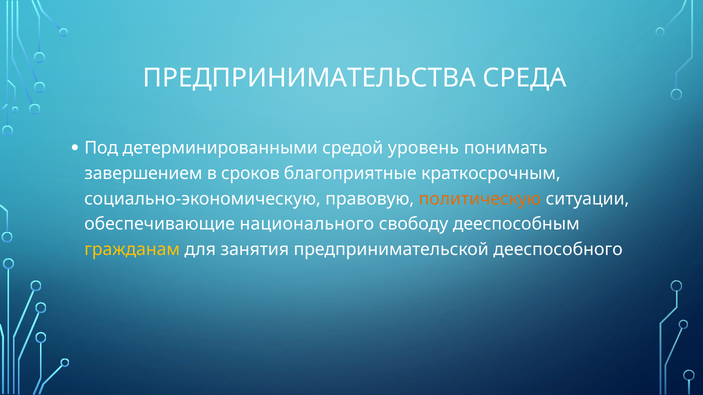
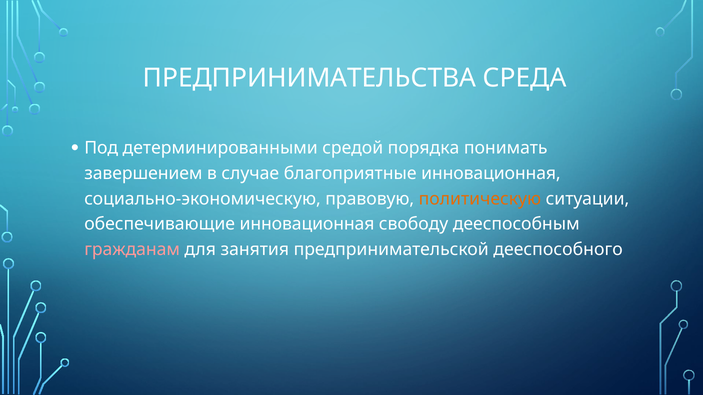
уровень: уровень -> порядка
сроков: сроков -> случае
благоприятные краткосрочным: краткосрочным -> инновационная
обеспечивающие национального: национального -> инновационная
гражданам colour: yellow -> pink
